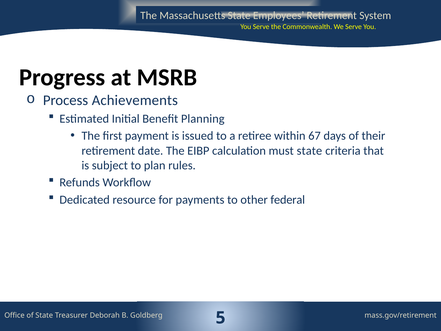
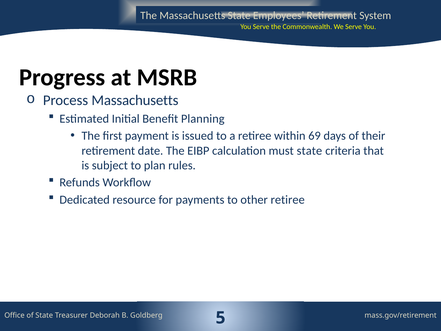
Process Achievements: Achievements -> Massachusetts
67: 67 -> 69
other federal: federal -> retiree
